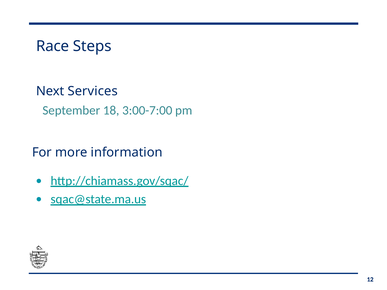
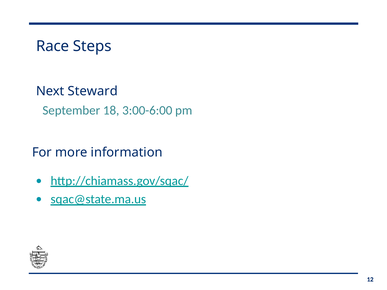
Services: Services -> Steward
3:00-7:00: 3:00-7:00 -> 3:00-6:00
